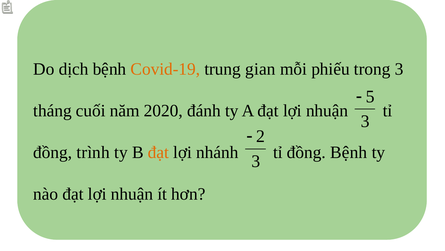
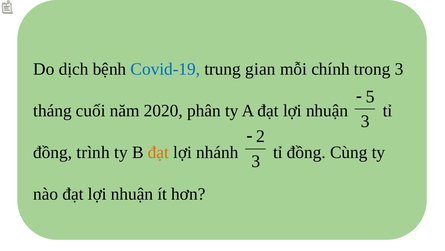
Covid-19 colour: orange -> blue
phiếu: phiếu -> chính
đánh: đánh -> phân
đồng Bệnh: Bệnh -> Cùng
